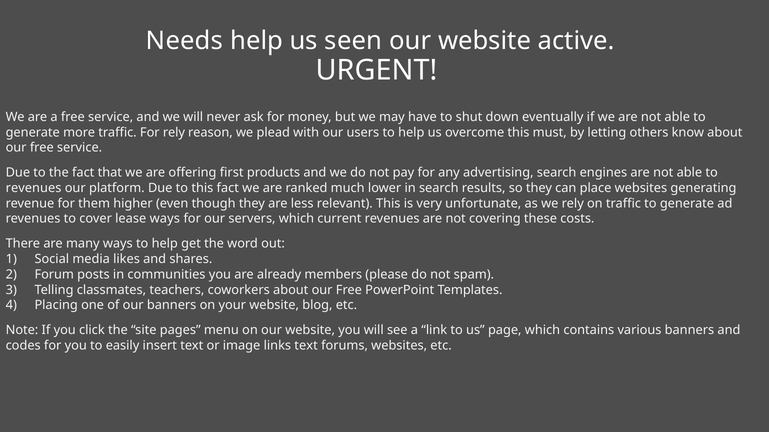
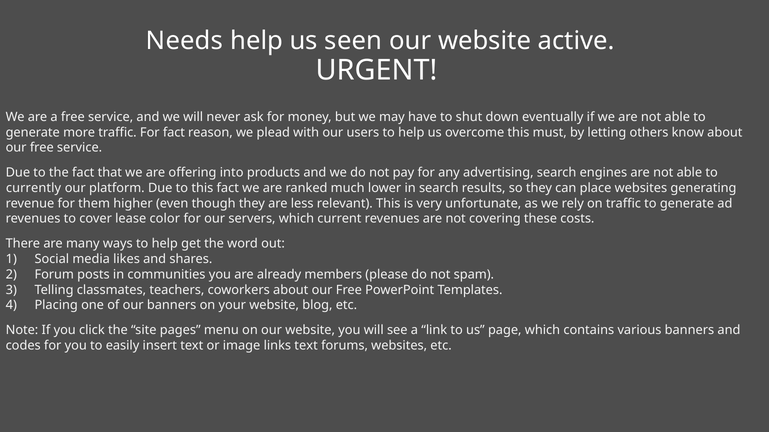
For rely: rely -> fact
first: first -> into
revenues at (34, 188): revenues -> currently
lease ways: ways -> color
